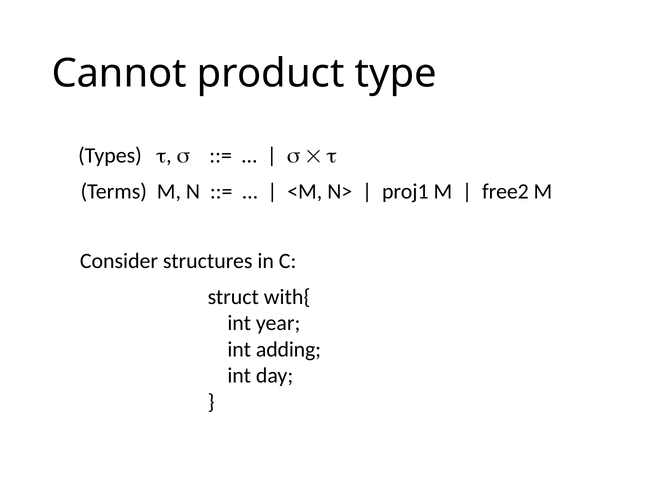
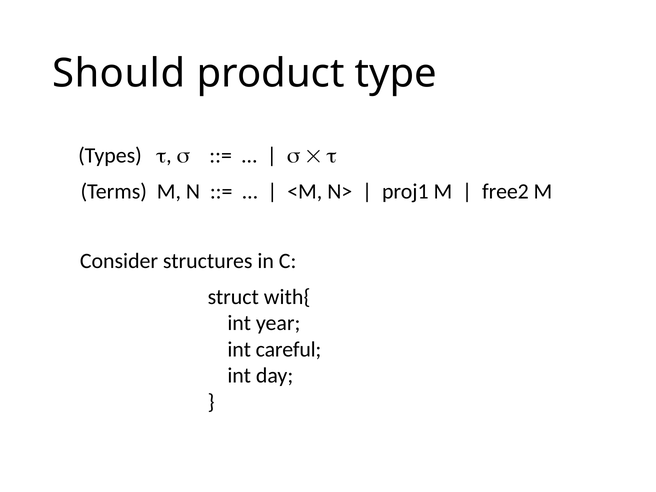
Cannot: Cannot -> Should
adding: adding -> careful
